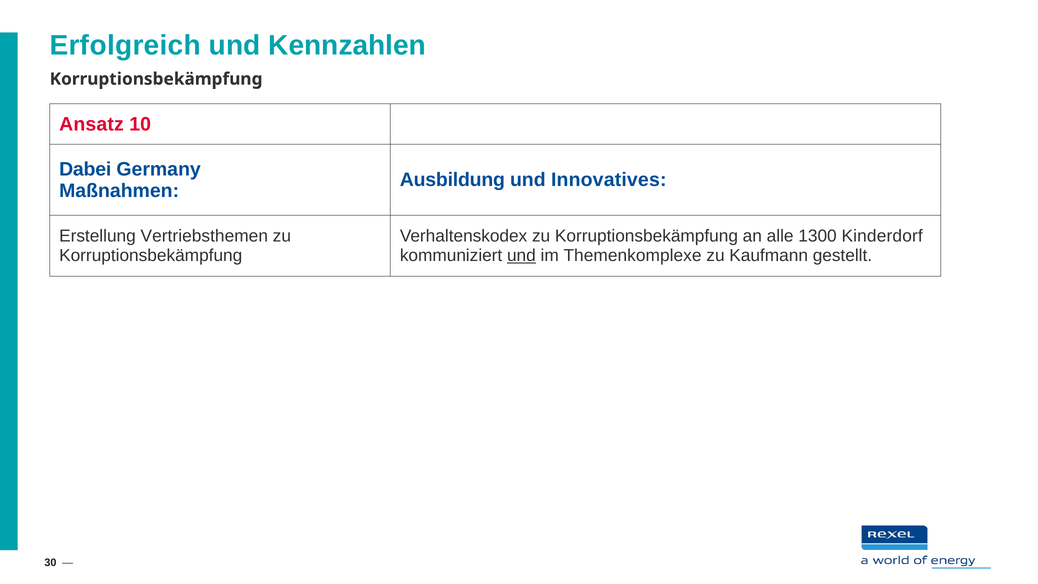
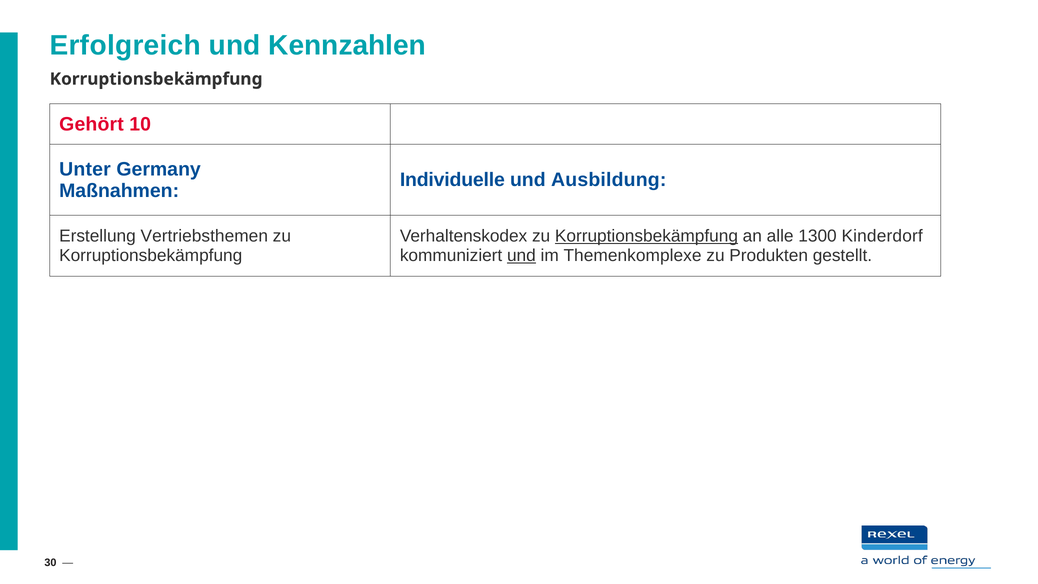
Ansatz: Ansatz -> Gehört
Dabei: Dabei -> Unter
Ausbildung: Ausbildung -> Individuelle
Innovatives: Innovatives -> Ausbildung
Korruptionsbekämpfung at (646, 236) underline: none -> present
Kaufmann: Kaufmann -> Produkten
